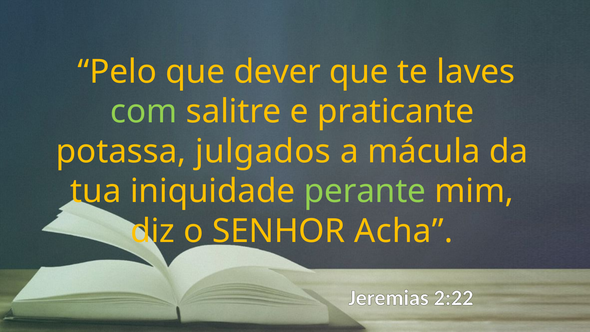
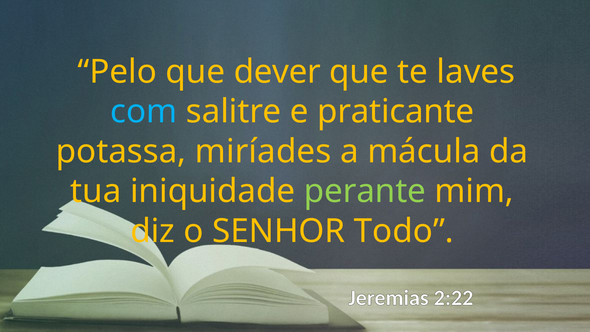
com colour: light green -> light blue
julgados: julgados -> miríades
Acha: Acha -> Todo
